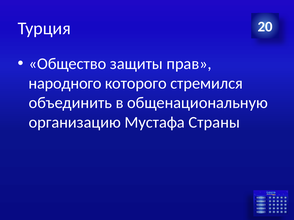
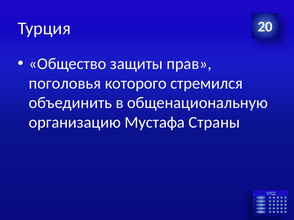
народного: народного -> поголовья
